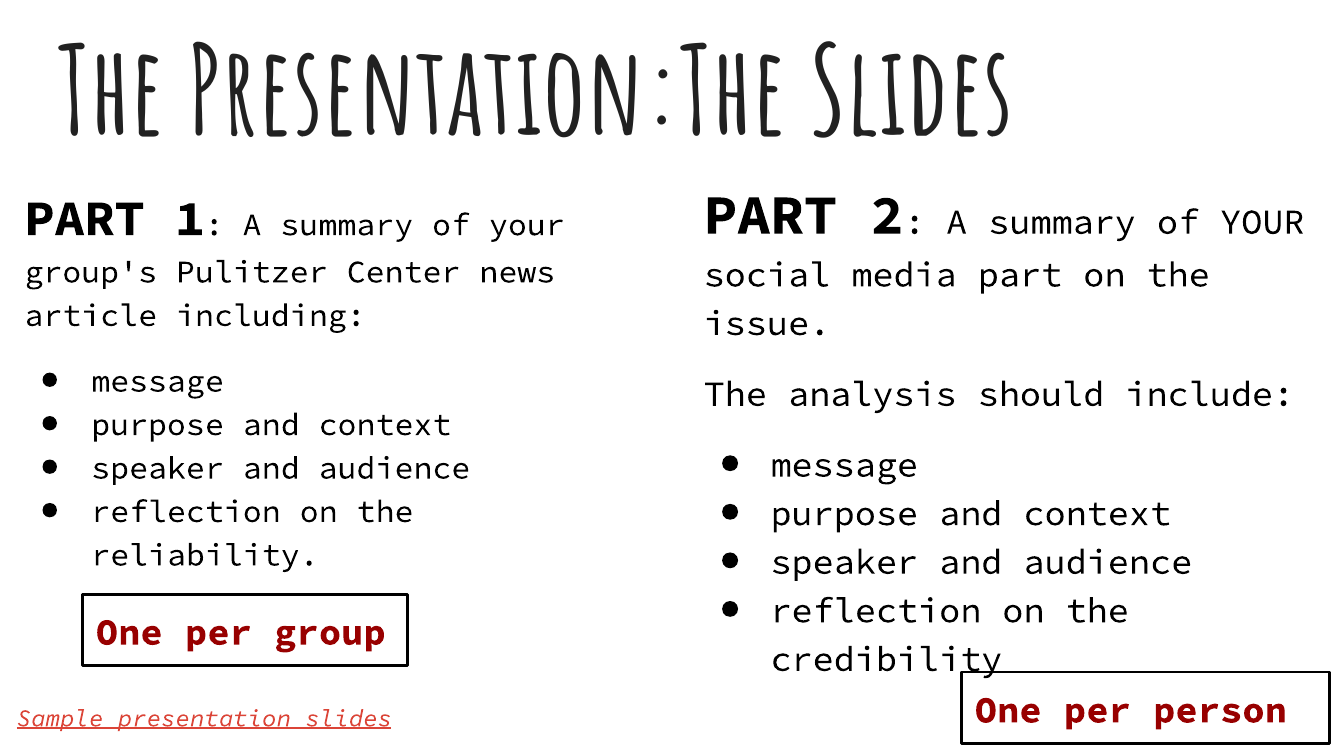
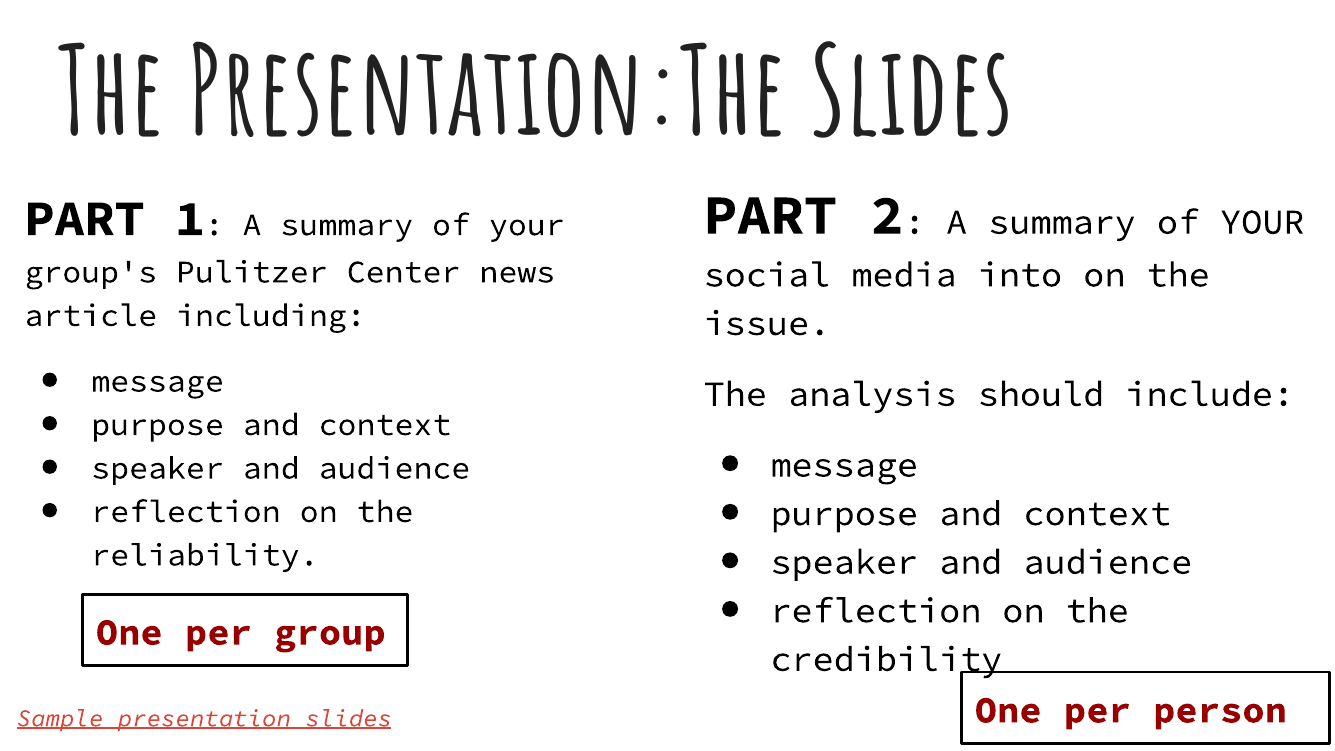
media part: part -> into
